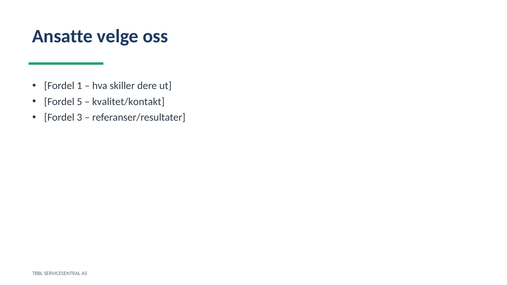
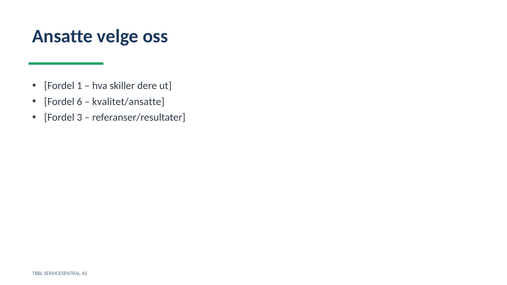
5: 5 -> 6
kvalitet/kontakt: kvalitet/kontakt -> kvalitet/ansatte
